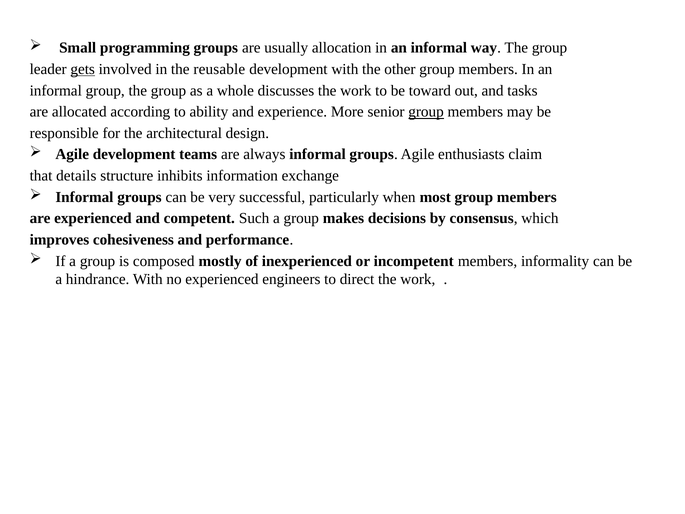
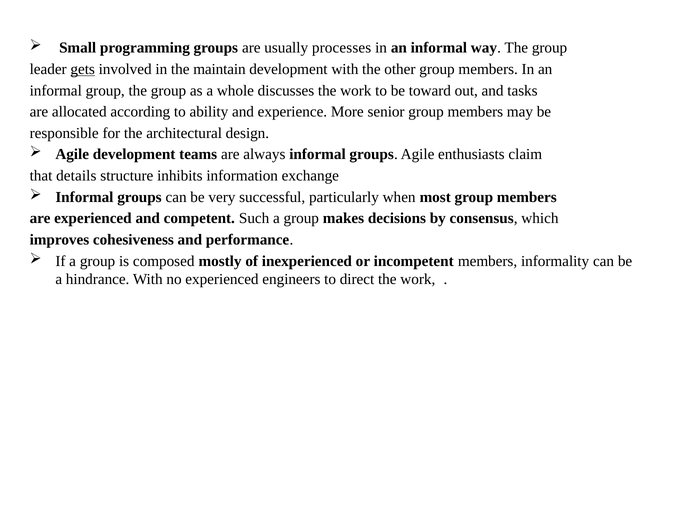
allocation: allocation -> processes
reusable: reusable -> maintain
group at (426, 112) underline: present -> none
